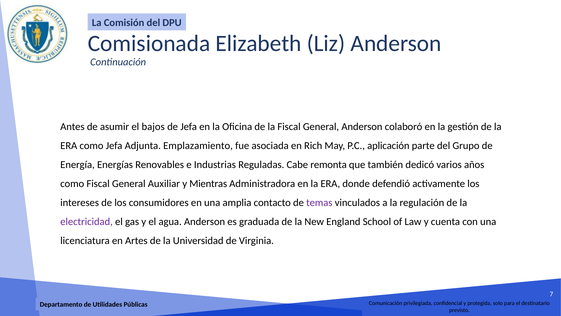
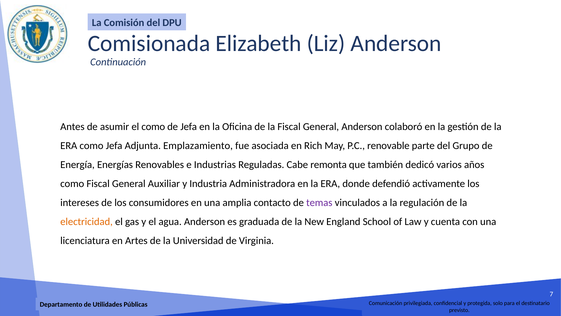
el bajos: bajos -> como
aplicación: aplicación -> renovable
Mientras: Mientras -> Industria
electricidad colour: purple -> orange
